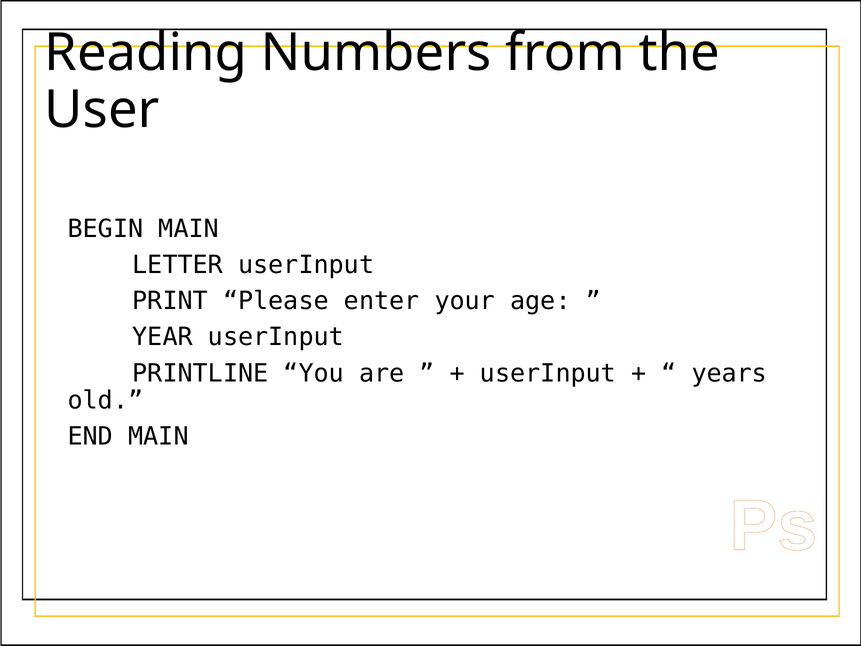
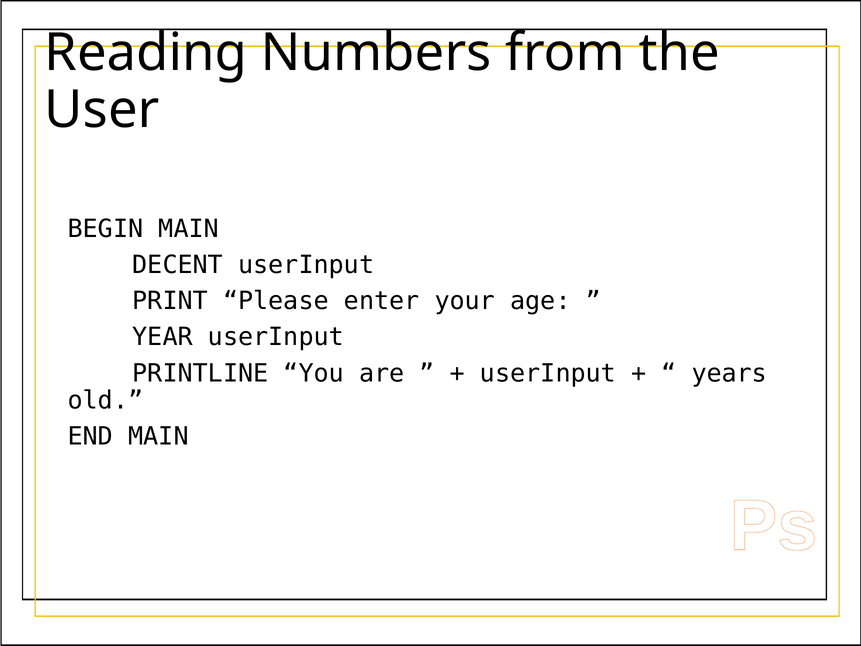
LETTER: LETTER -> DECENT
